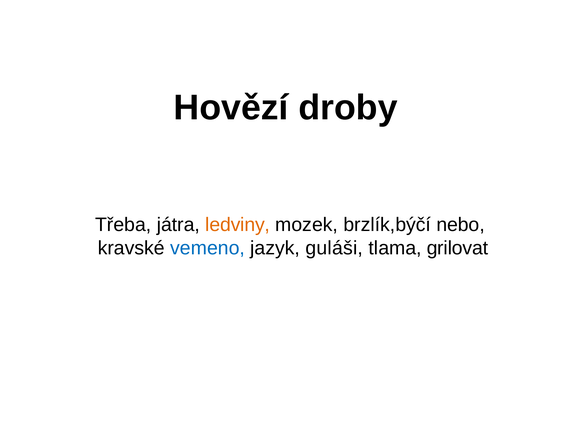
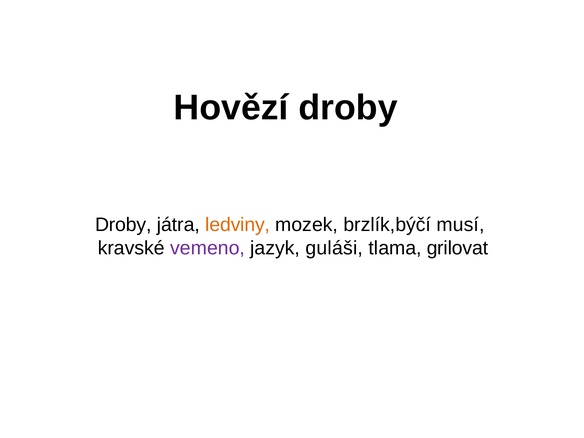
Třeba at (123, 225): Třeba -> Droby
nebo: nebo -> musí
vemeno colour: blue -> purple
